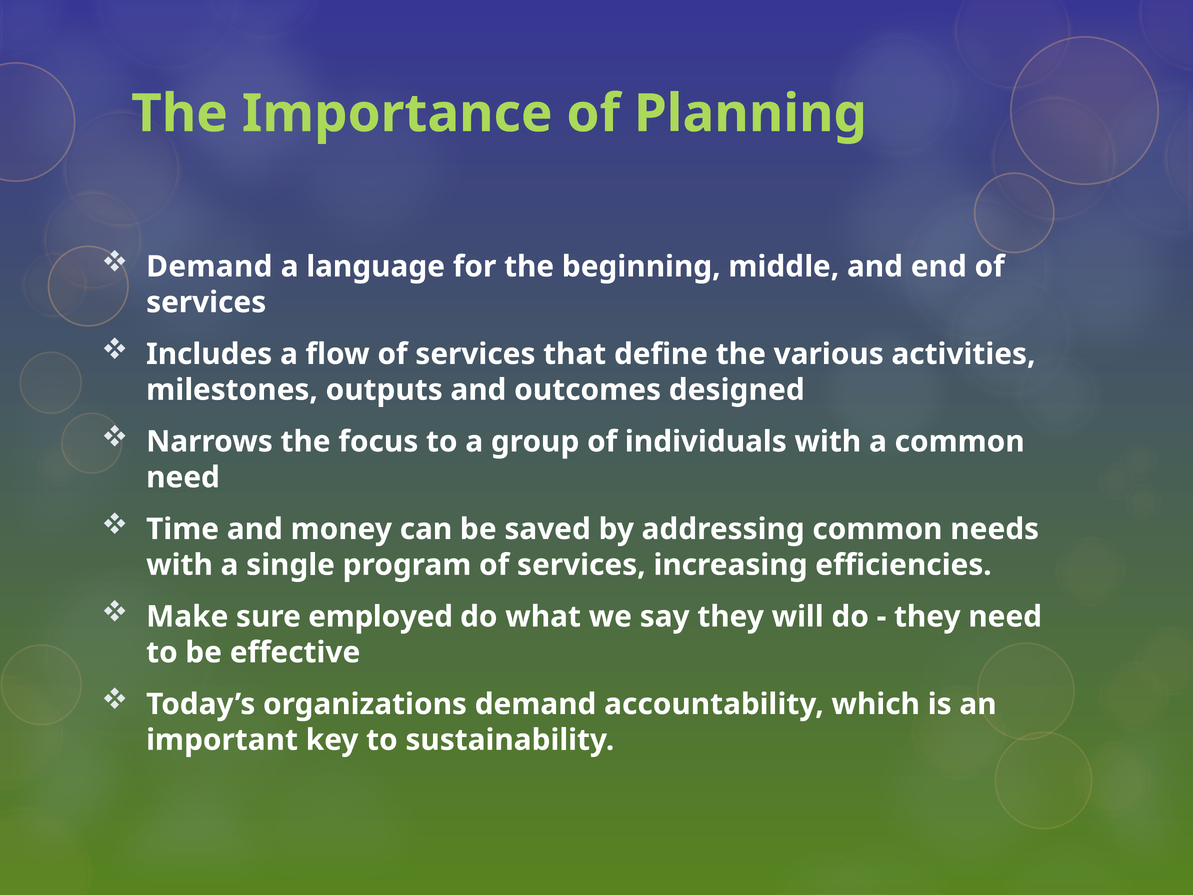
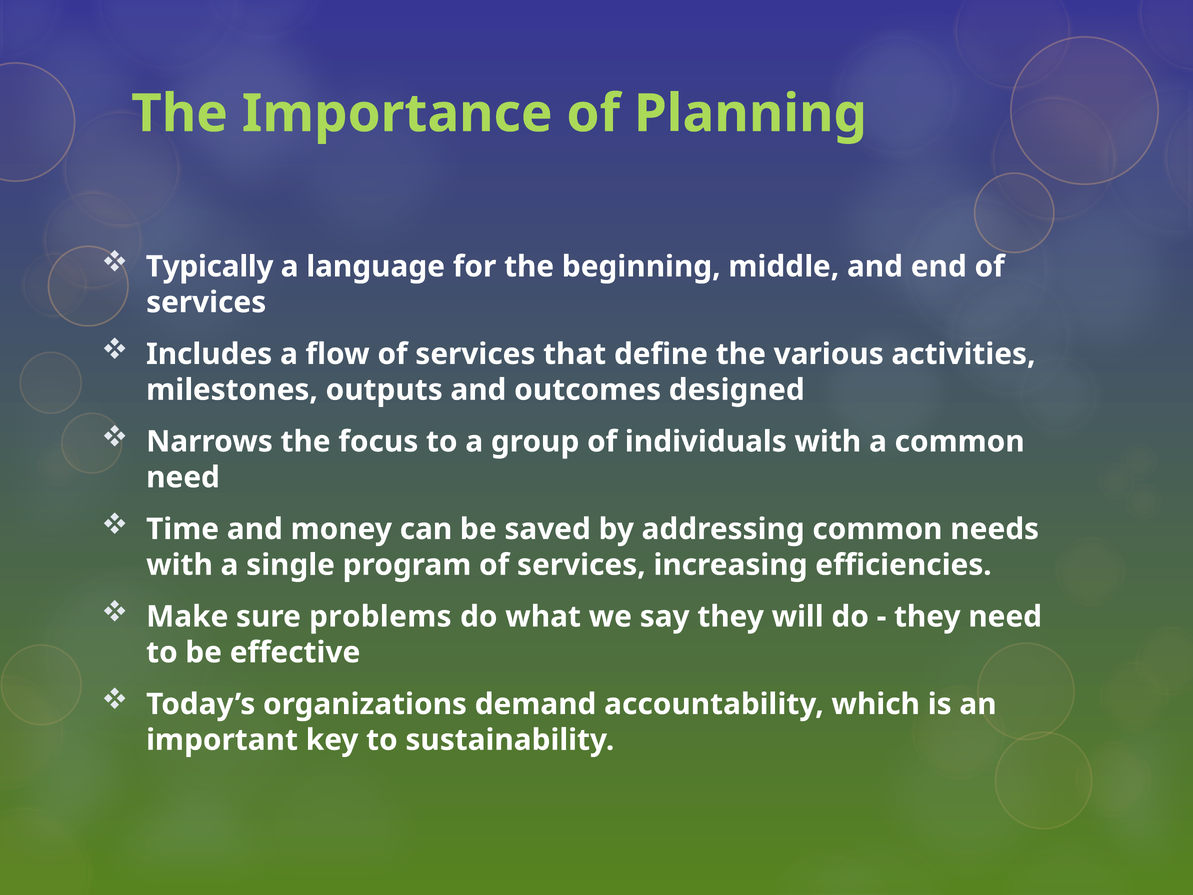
Demand at (209, 267): Demand -> Typically
employed: employed -> problems
